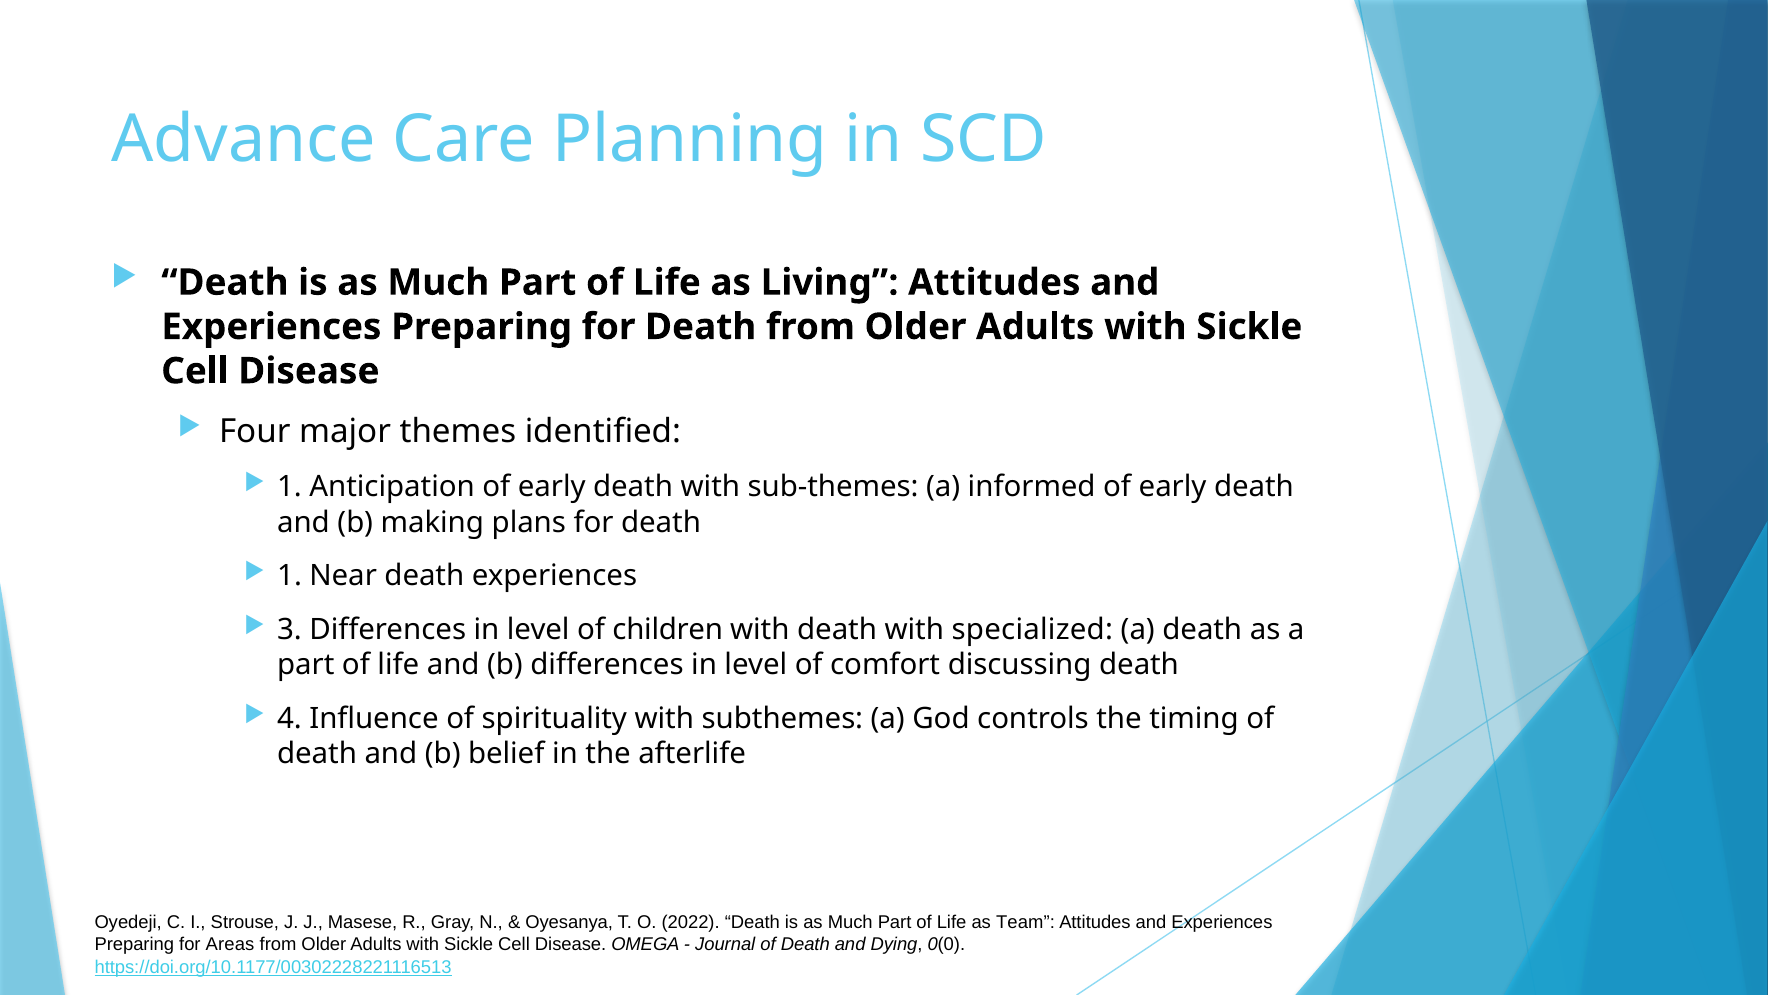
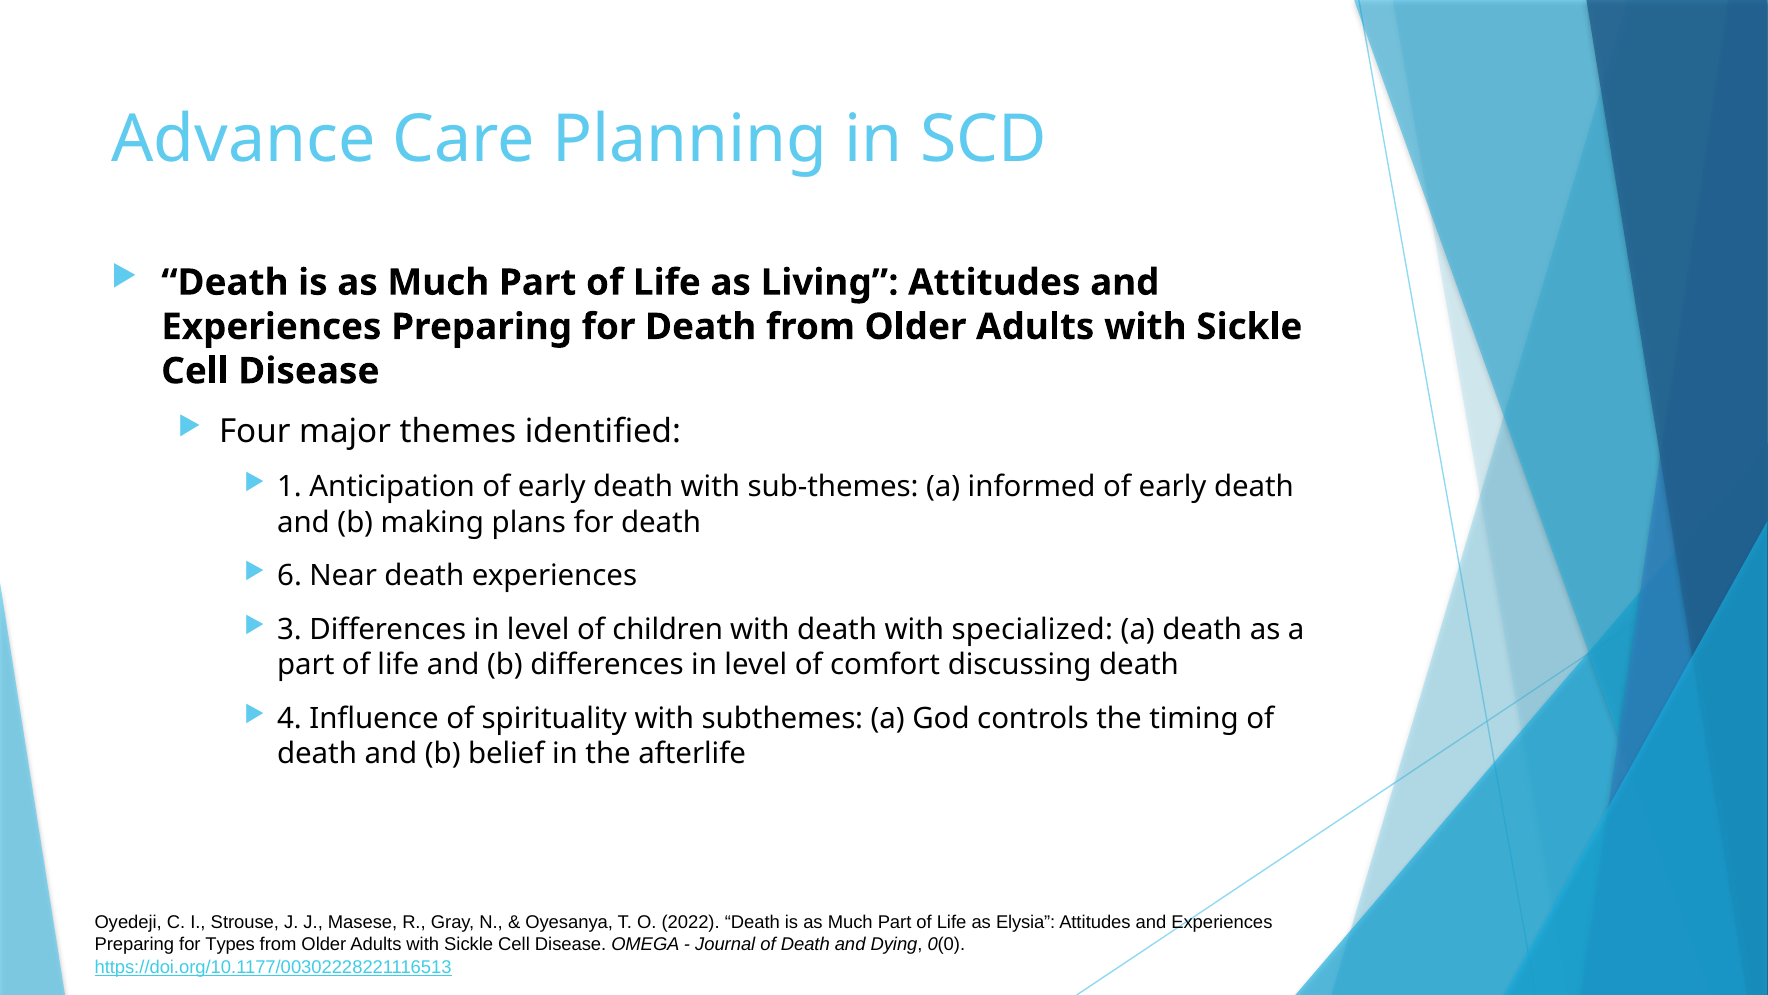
1 at (290, 576): 1 -> 6
Team: Team -> Elysia
Areas: Areas -> Types
